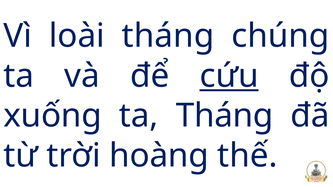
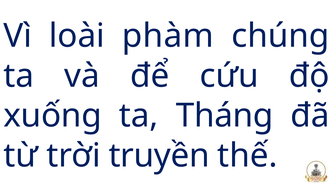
loài tháng: tháng -> phàm
cứu underline: present -> none
hoàng: hoàng -> truyền
